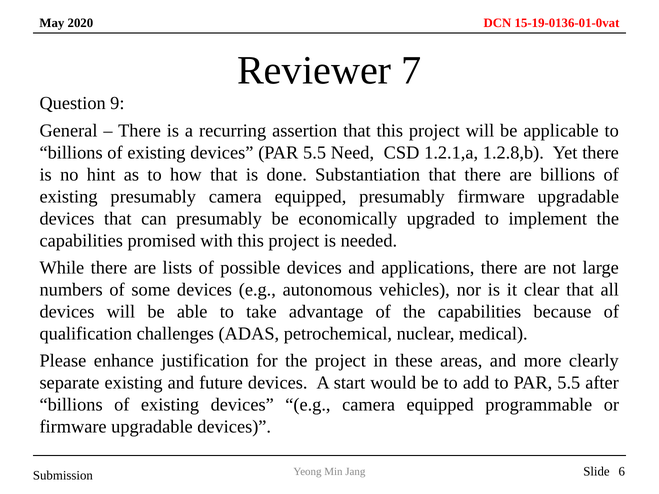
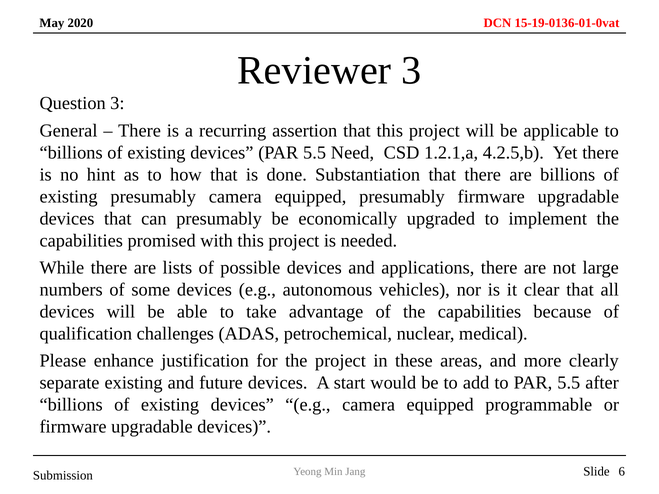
Reviewer 7: 7 -> 3
Question 9: 9 -> 3
1.2.8,b: 1.2.8,b -> 4.2.5,b
